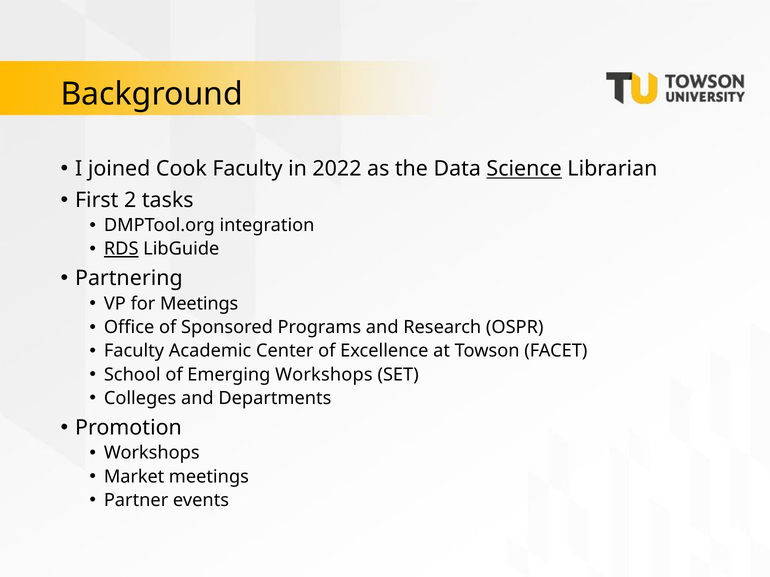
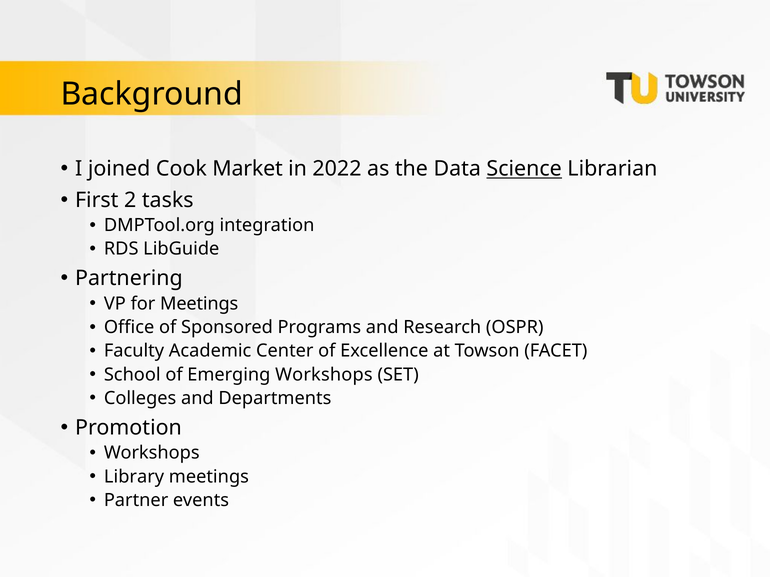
Cook Faculty: Faculty -> Market
RDS underline: present -> none
Market: Market -> Library
